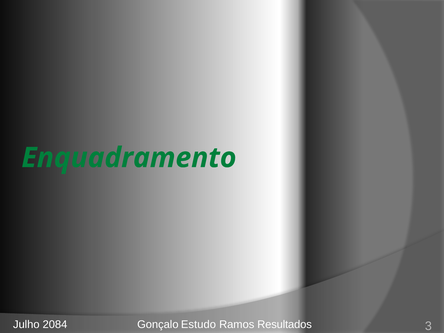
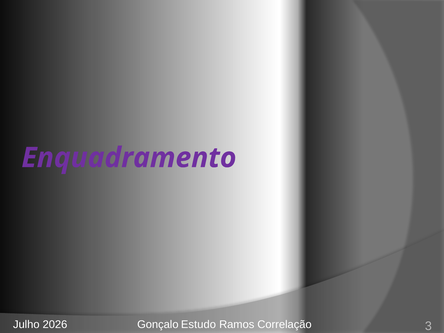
Enquadramento colour: green -> purple
2084: 2084 -> 2026
Resultados: Resultados -> Correlação
